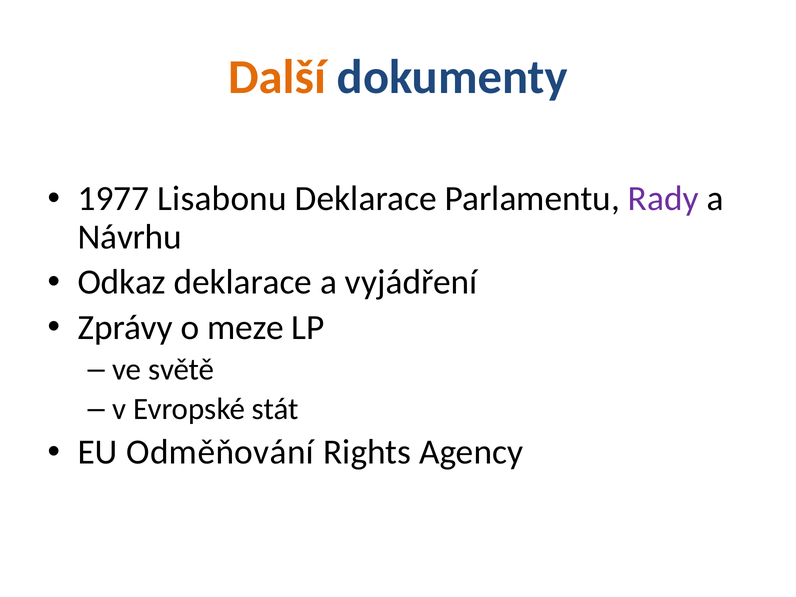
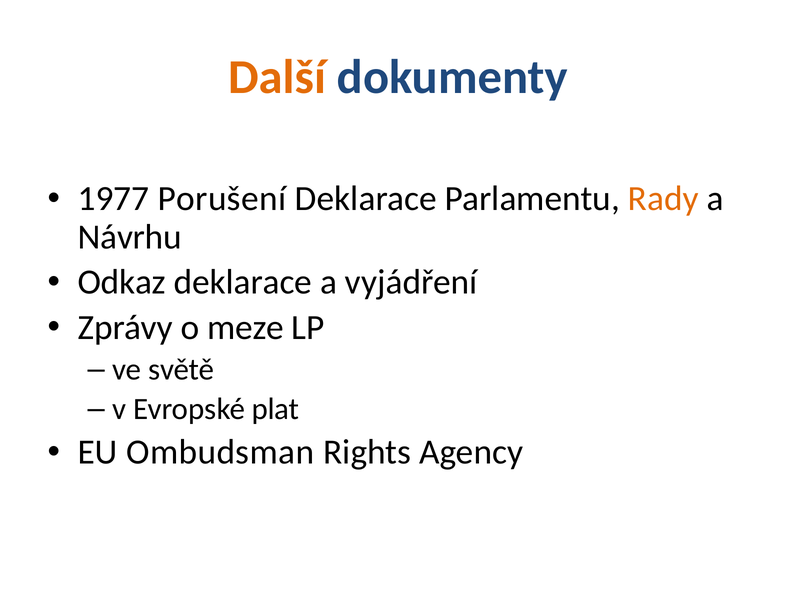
Lisabonu: Lisabonu -> Porušení
Rady colour: purple -> orange
stát: stát -> plat
Odměňování: Odměňování -> Ombudsman
